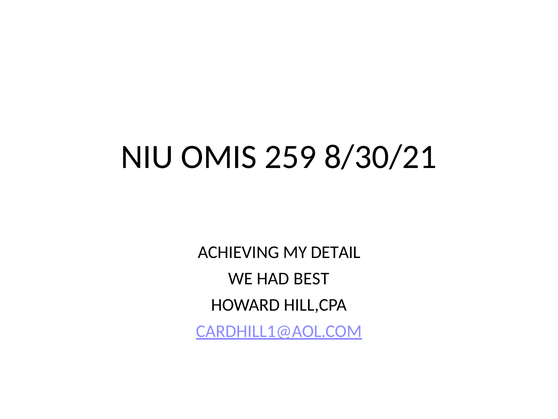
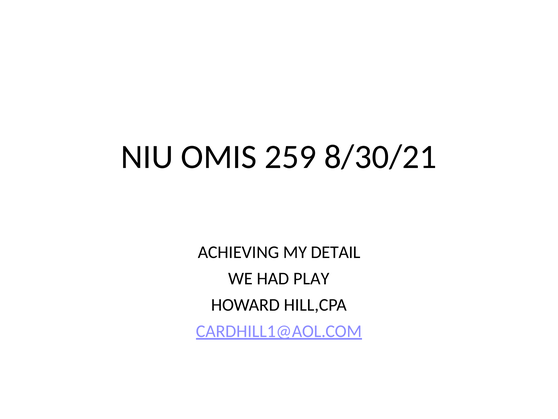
BEST: BEST -> PLAY
